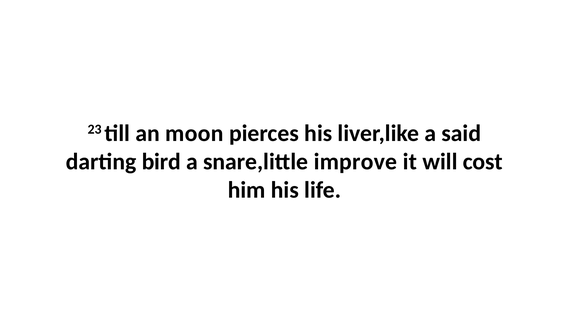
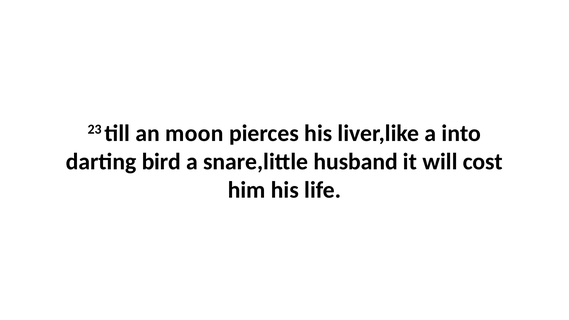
said: said -> into
improve: improve -> husband
